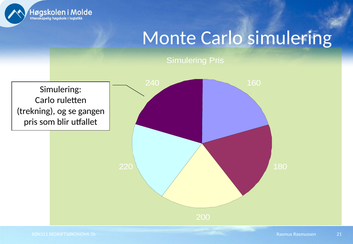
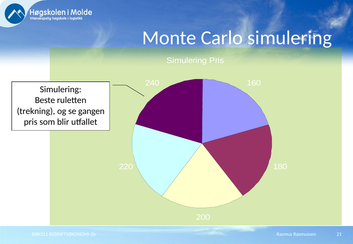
Carlo at (45, 100): Carlo -> Beste
